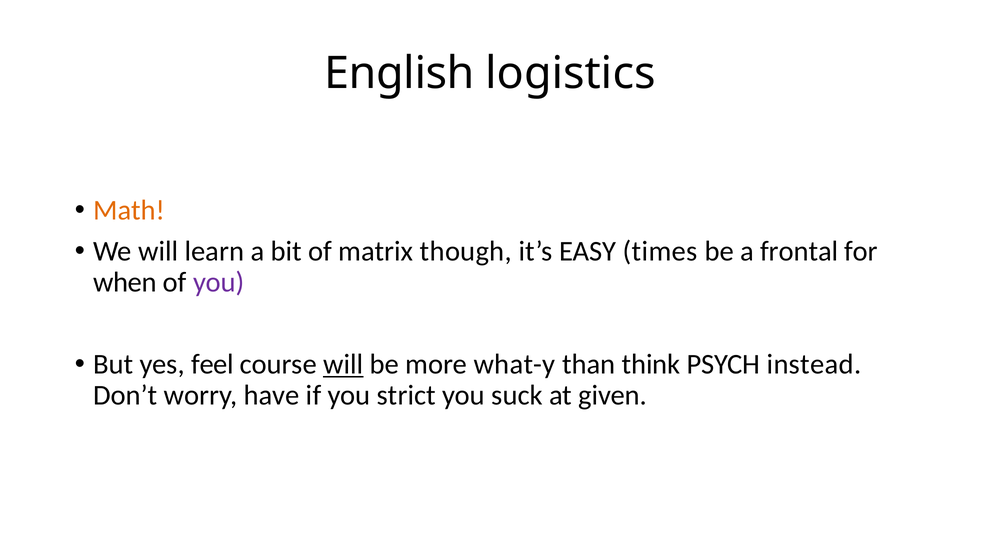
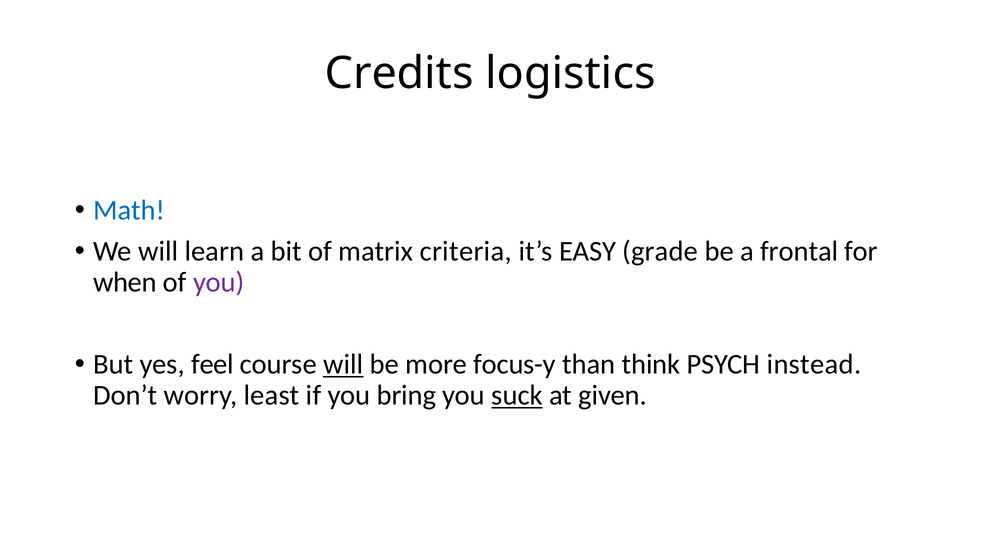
English: English -> Credits
Math colour: orange -> blue
though: though -> criteria
times: times -> grade
what-y: what-y -> focus-y
have: have -> least
strict: strict -> bring
suck underline: none -> present
